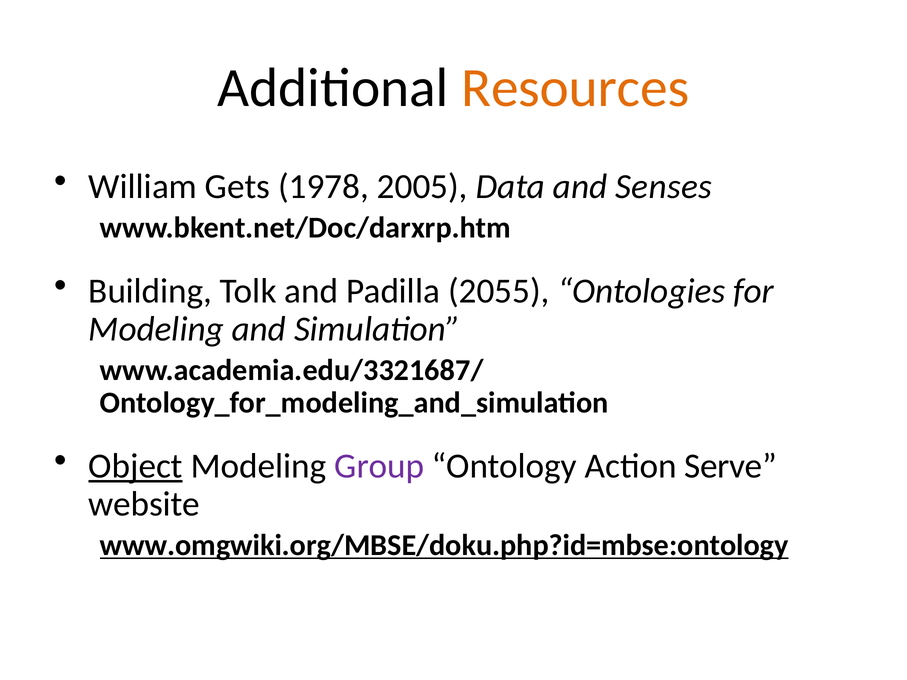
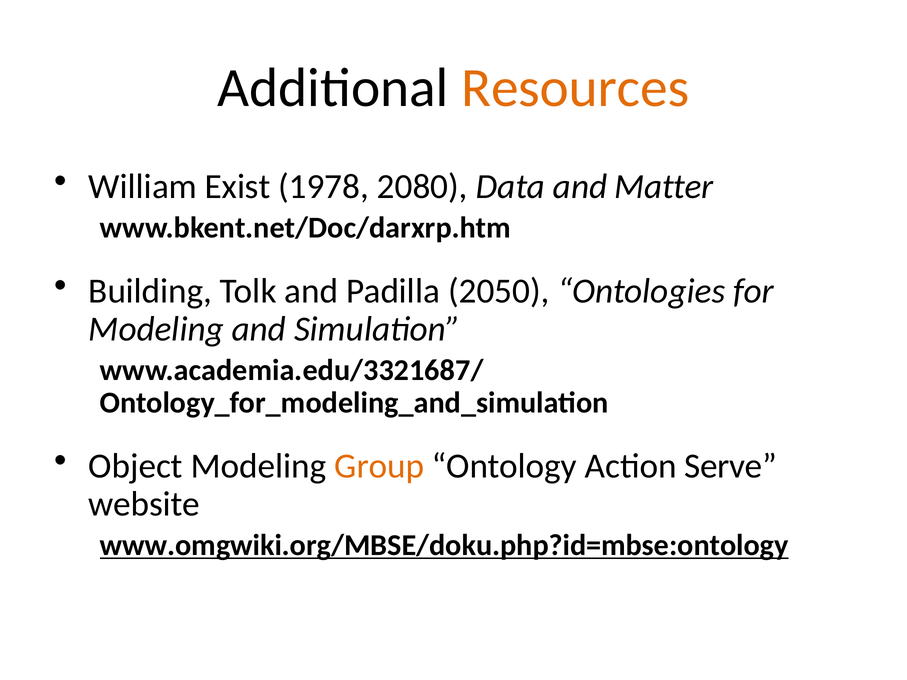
Gets: Gets -> Exist
2005: 2005 -> 2080
Senses: Senses -> Matter
2055: 2055 -> 2050
Object underline: present -> none
Group colour: purple -> orange
